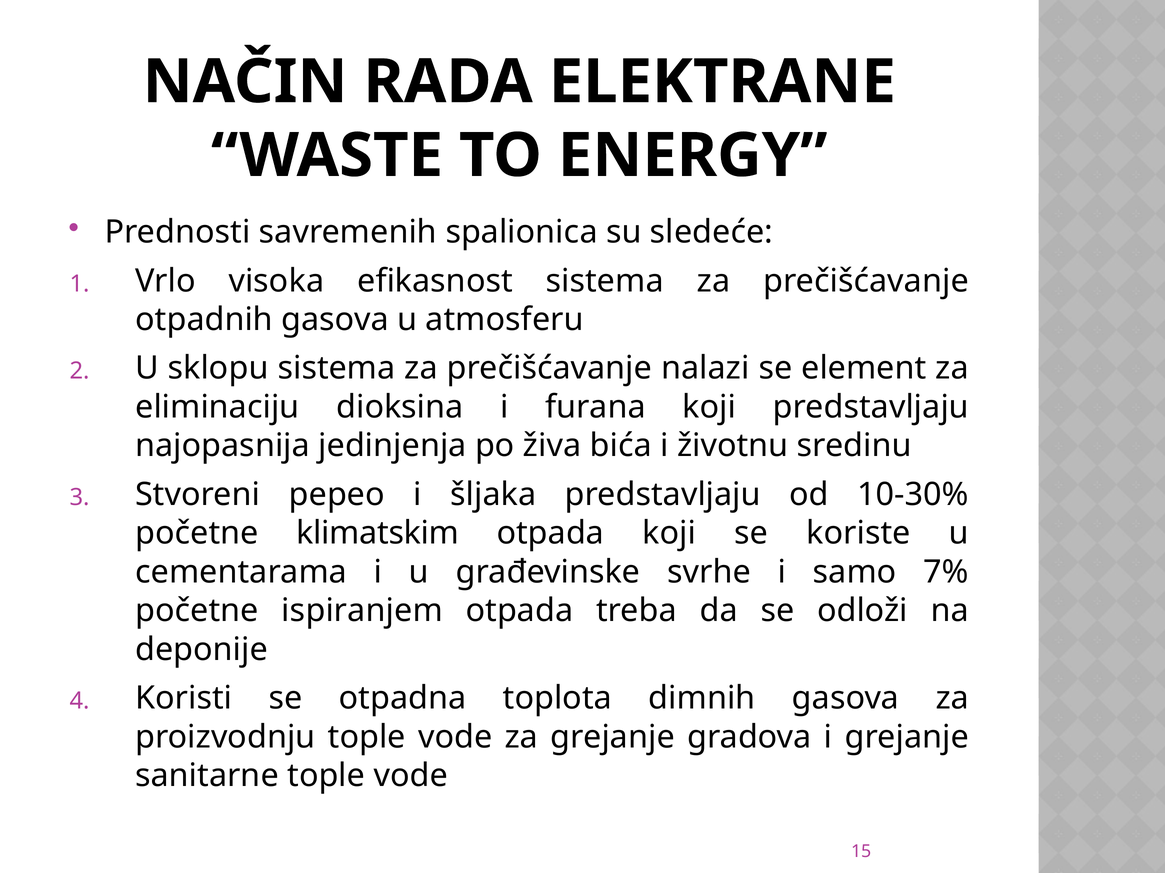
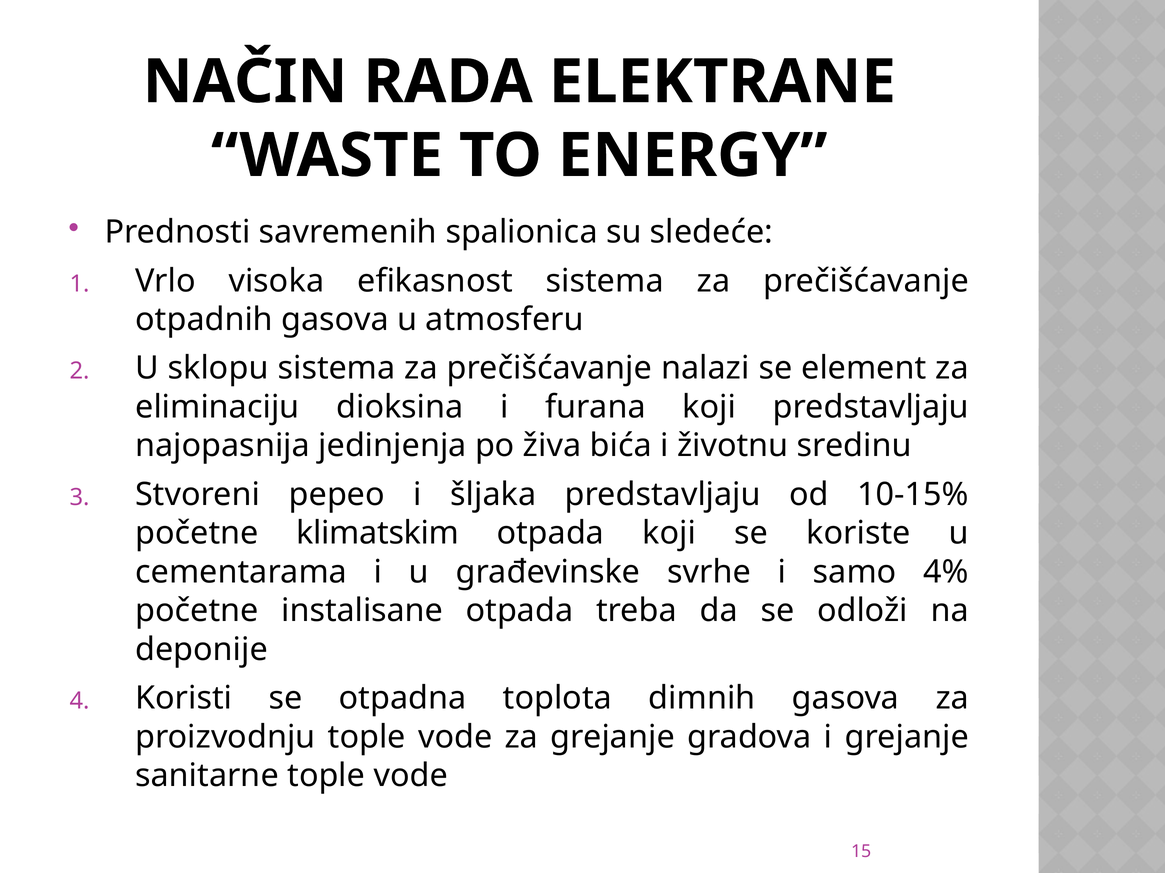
10-30%: 10-30% -> 10-15%
7%: 7% -> 4%
ispiranjem: ispiranjem -> instalisane
